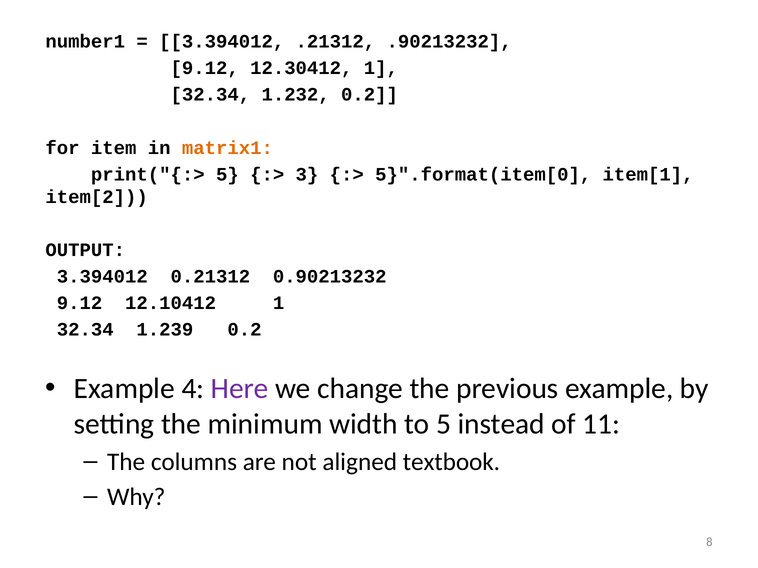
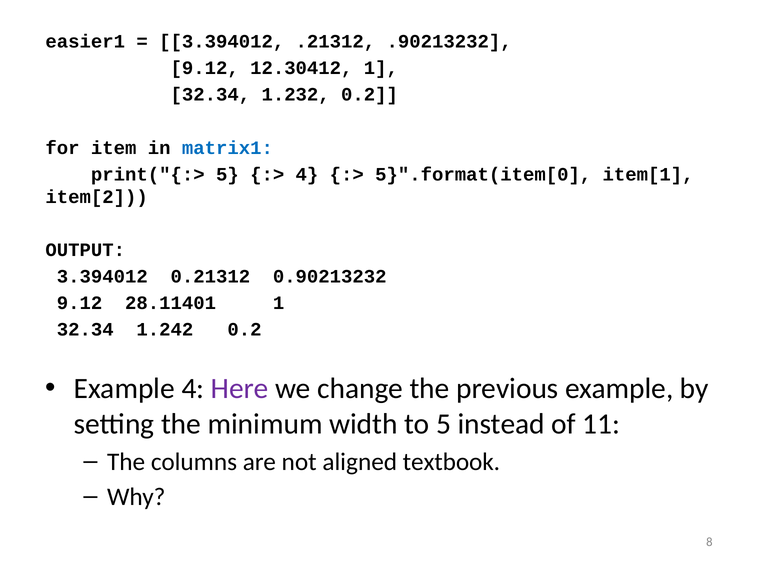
number1: number1 -> easier1
matrix1 colour: orange -> blue
3 at (307, 174): 3 -> 4
12.10412: 12.10412 -> 28.11401
1.239: 1.239 -> 1.242
